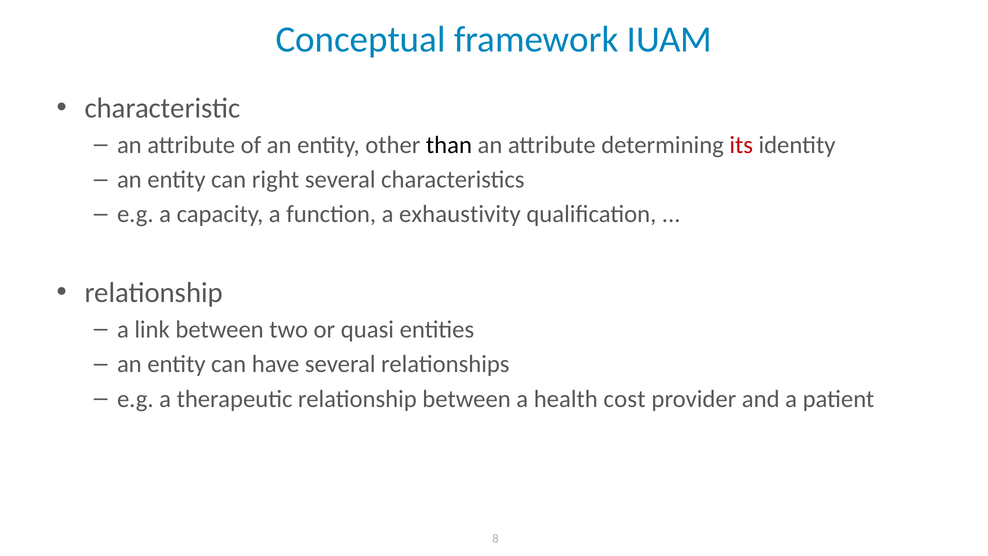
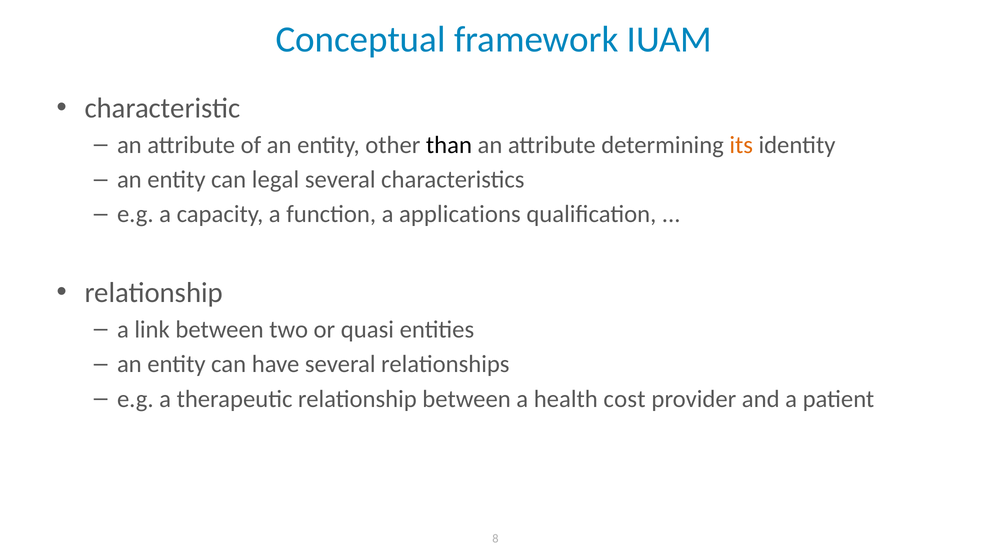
its colour: red -> orange
right: right -> legal
exhaustivity: exhaustivity -> applications
